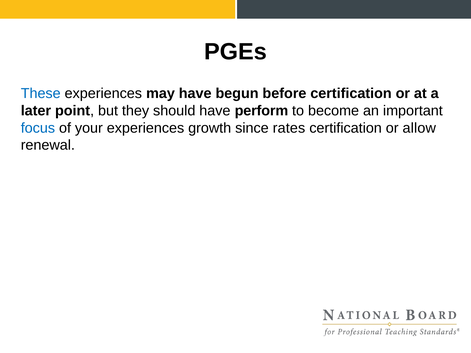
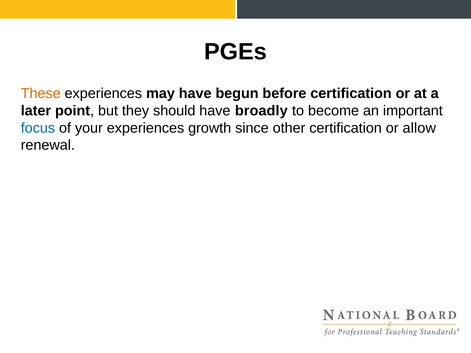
These colour: blue -> orange
perform: perform -> broadly
rates: rates -> other
